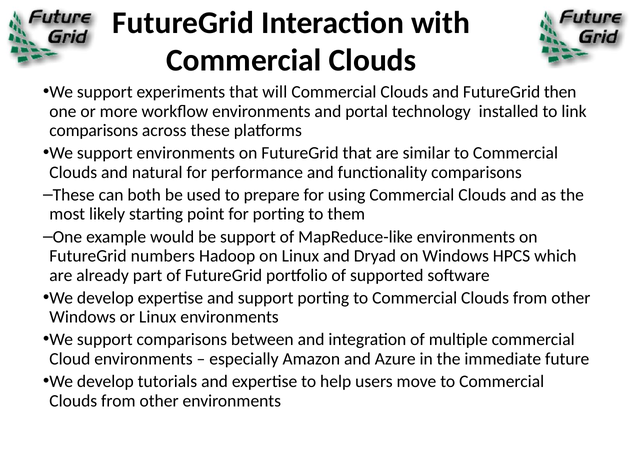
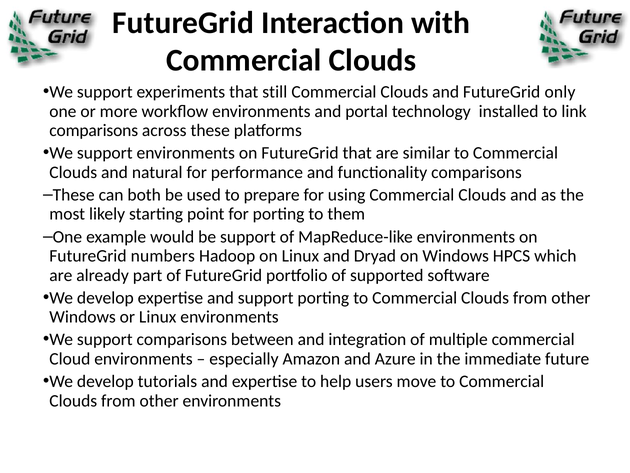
will: will -> still
then: then -> only
